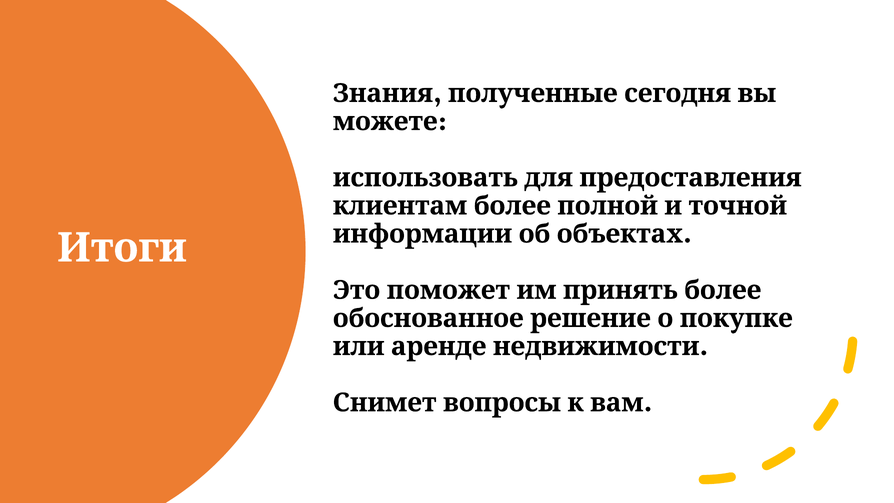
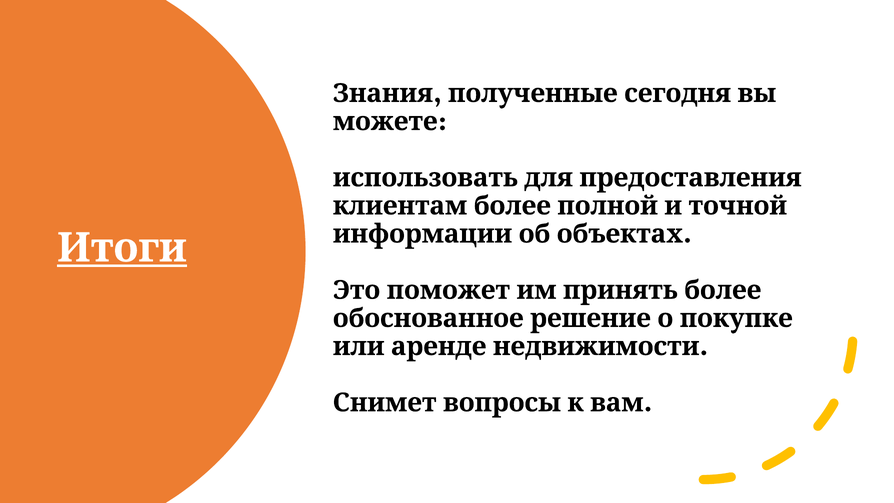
Итоги underline: none -> present
